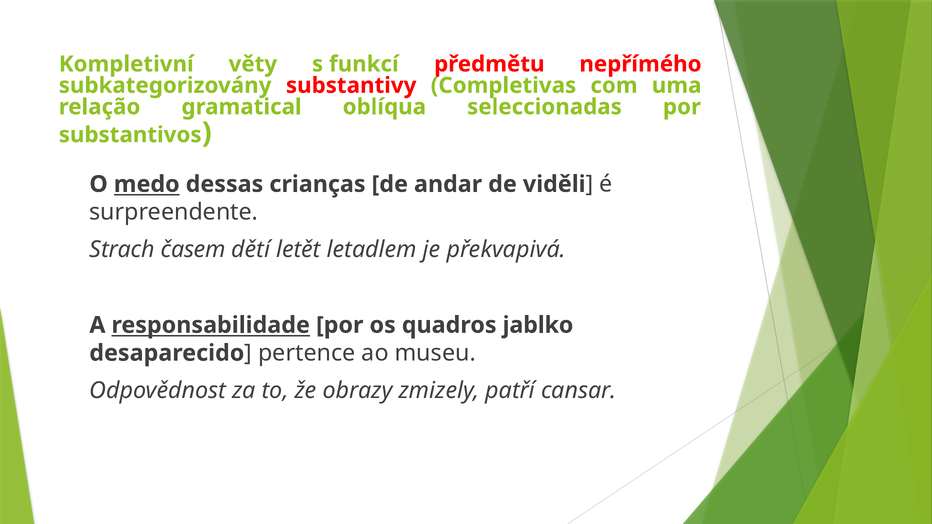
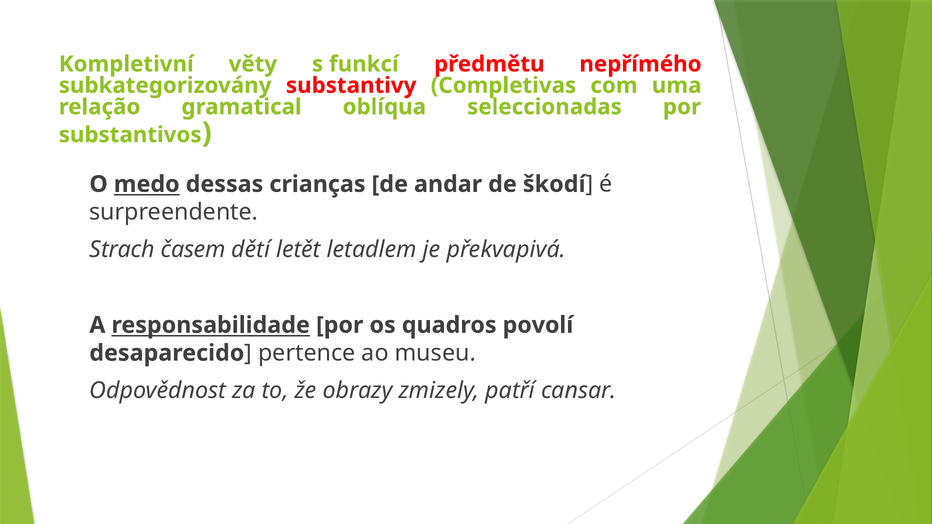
viděli: viděli -> škodí
jablko: jablko -> povolí
